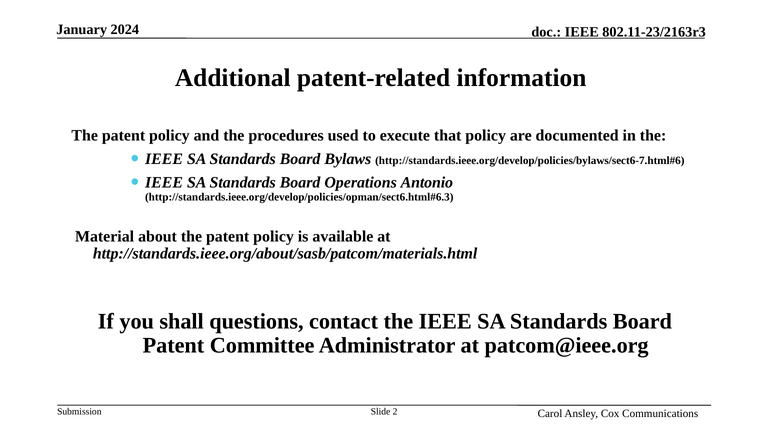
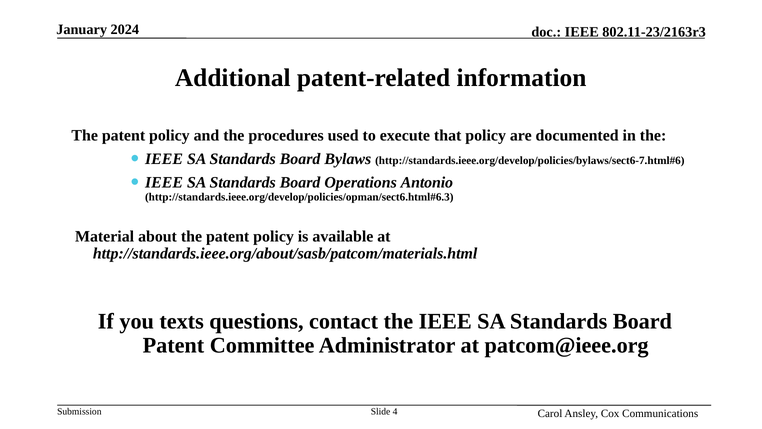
shall: shall -> texts
2: 2 -> 4
